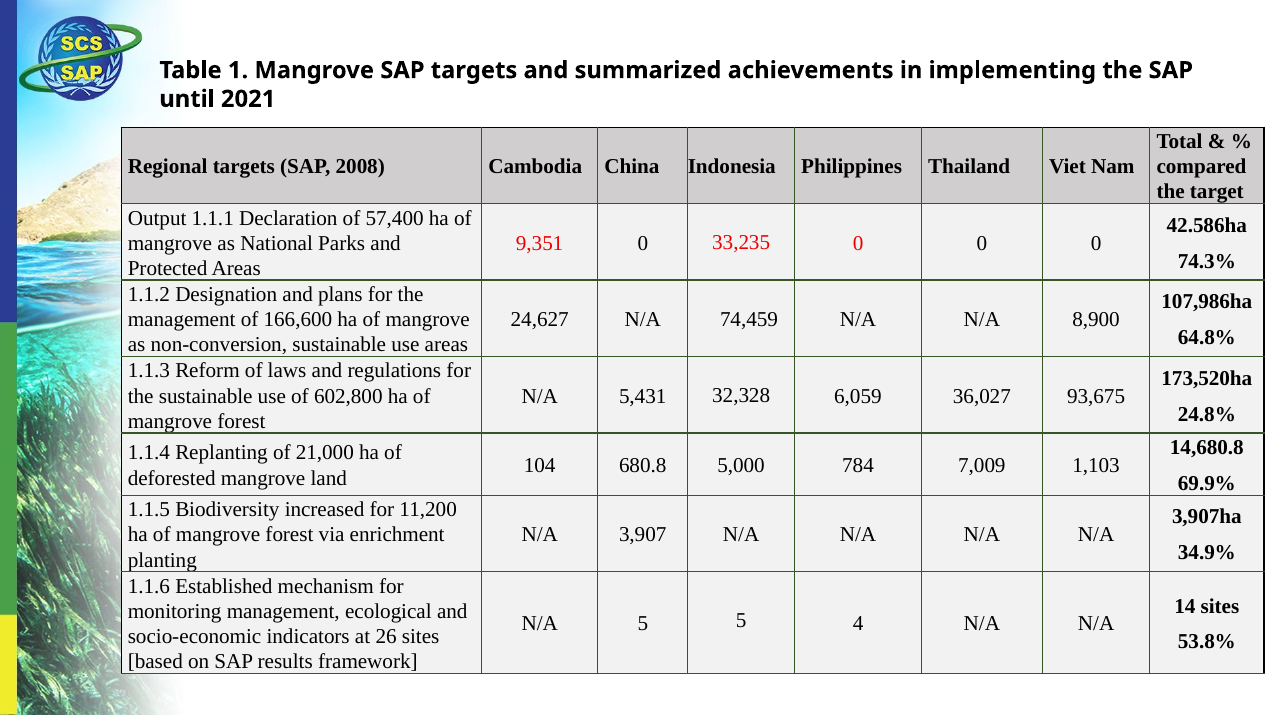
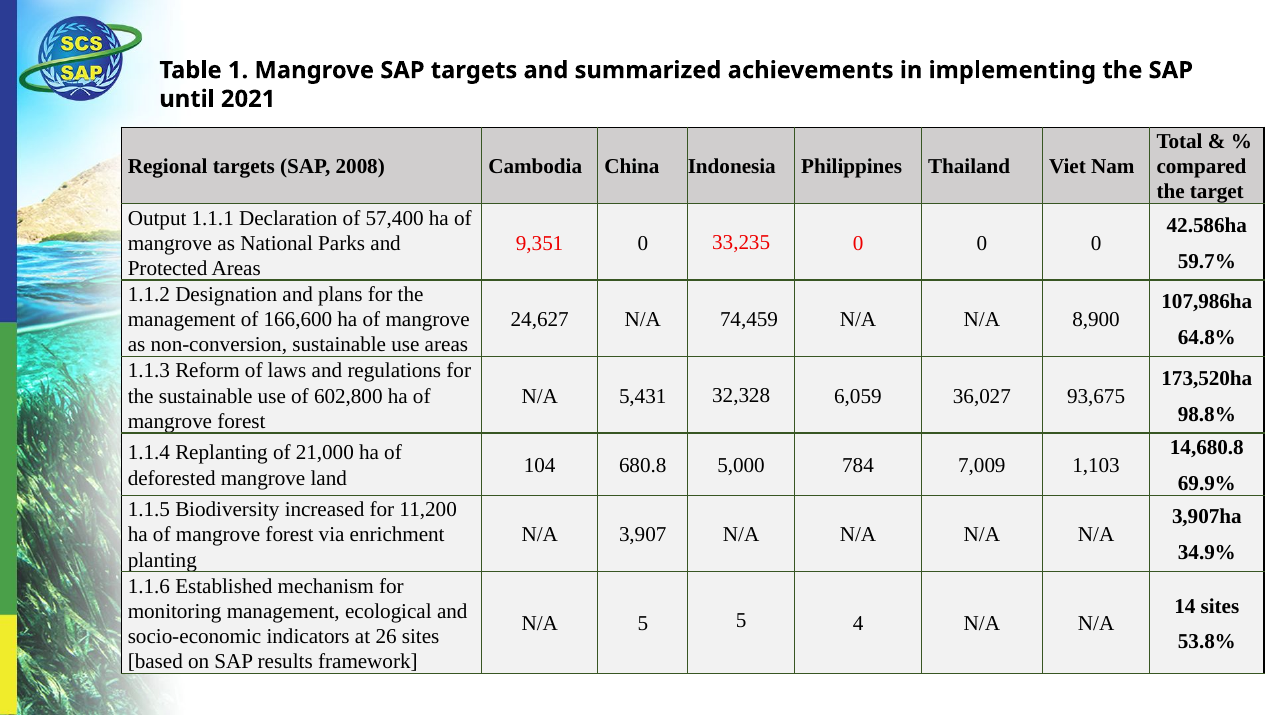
74.3%: 74.3% -> 59.7%
24.8%: 24.8% -> 98.8%
